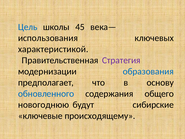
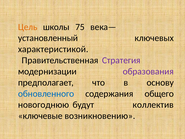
Цель colour: blue -> orange
45: 45 -> 75
использования: использования -> установленный
образования colour: blue -> purple
сибирские: сибирские -> коллектив
происходящему: происходящему -> возникновению
